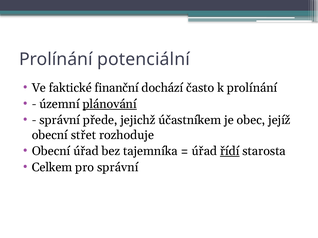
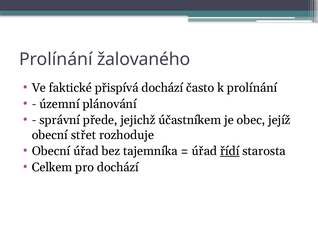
potenciální: potenciální -> žalovaného
finanční: finanční -> přispívá
plánování underline: present -> none
pro správní: správní -> dochází
